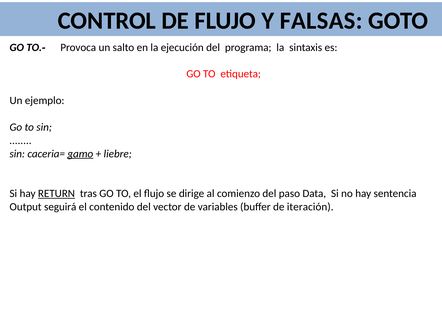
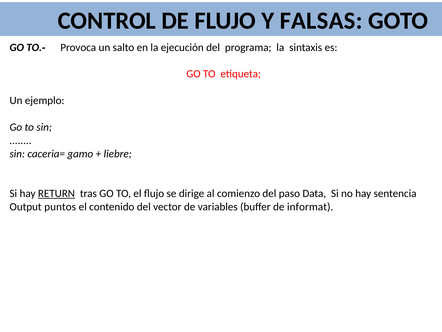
gamo underline: present -> none
seguirá: seguirá -> puntos
iteración: iteración -> informat
